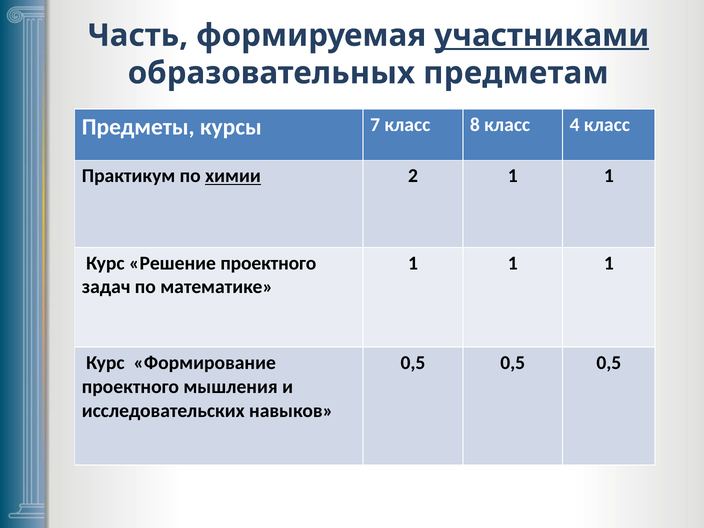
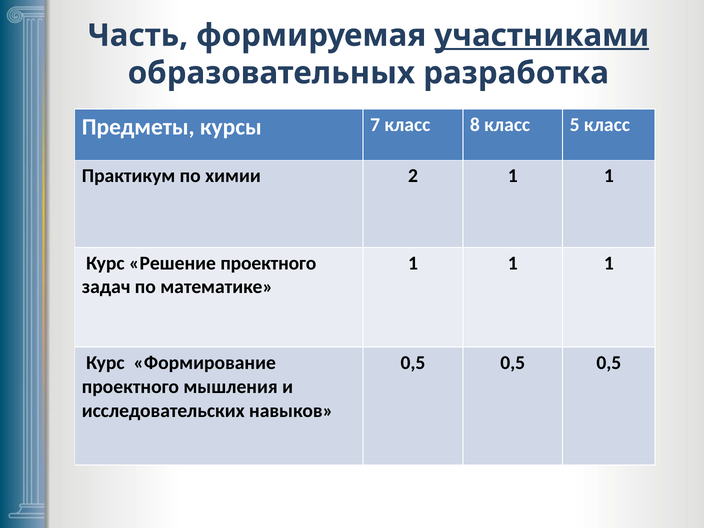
предметам: предметам -> разработка
4: 4 -> 5
химии underline: present -> none
